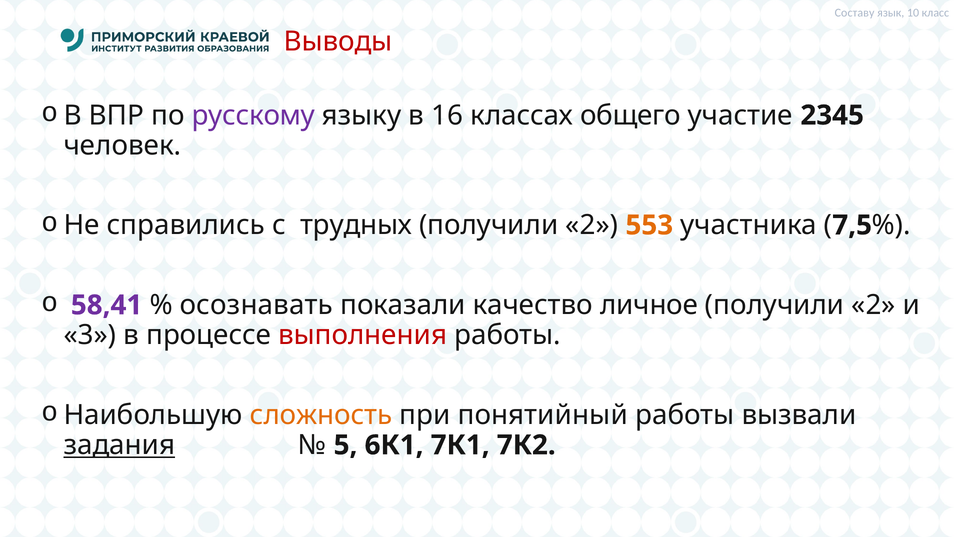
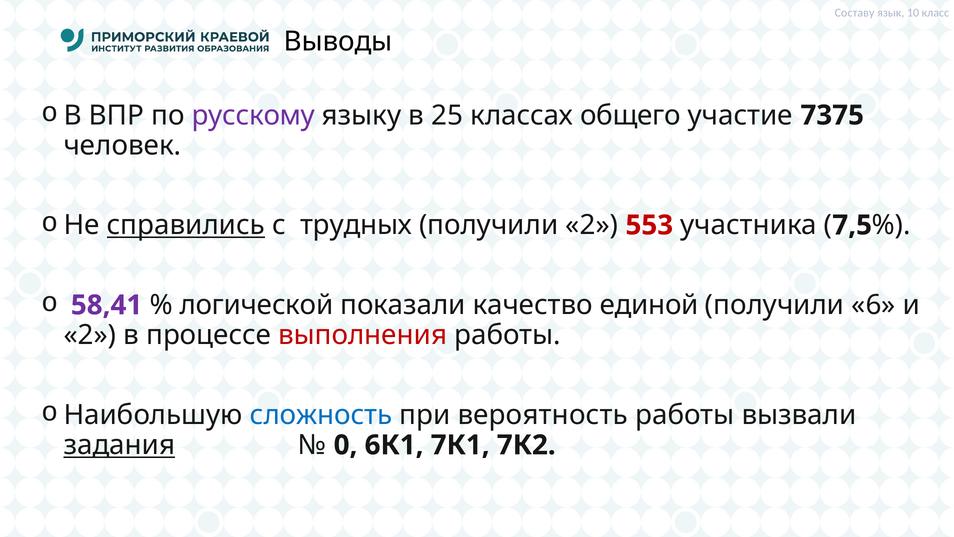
Выводы colour: red -> black
16: 16 -> 25
2345: 2345 -> 7375
справились underline: none -> present
553 colour: orange -> red
осознавать: осознавать -> логической
личное: личное -> единой
2 at (874, 305): 2 -> 6
3 at (90, 335): 3 -> 2
сложность colour: orange -> blue
понятийный: понятийный -> вероятность
5: 5 -> 0
